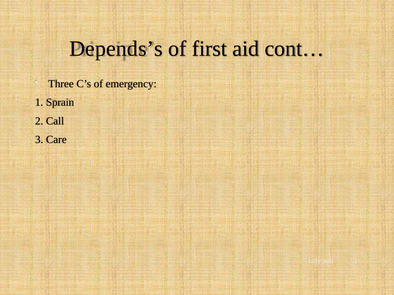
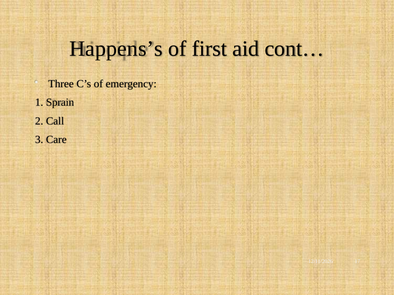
Depends’s: Depends’s -> Happens’s
